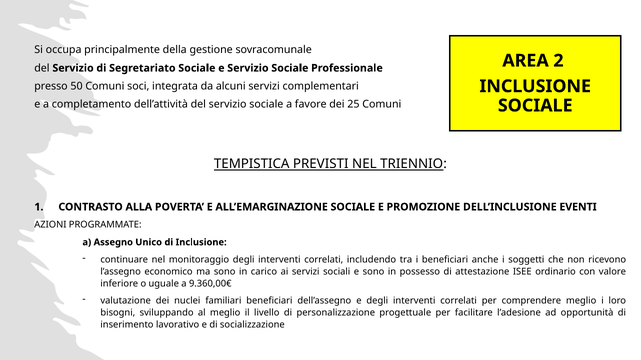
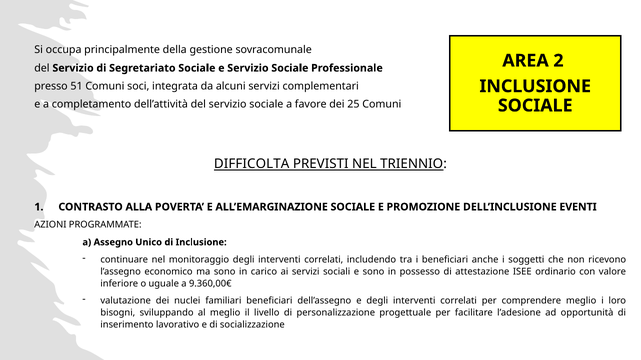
50: 50 -> 51
TEMPISTICA: TEMPISTICA -> DIFFICOLTA
